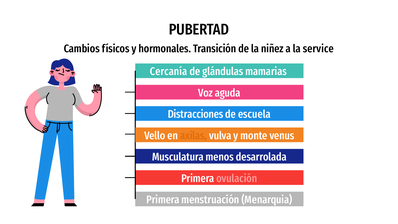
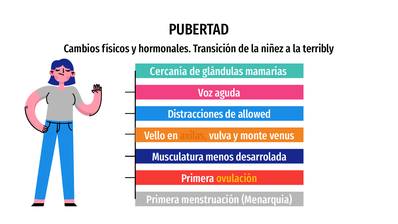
service: service -> terribly
escuela: escuela -> allowed
ovulación colour: pink -> yellow
